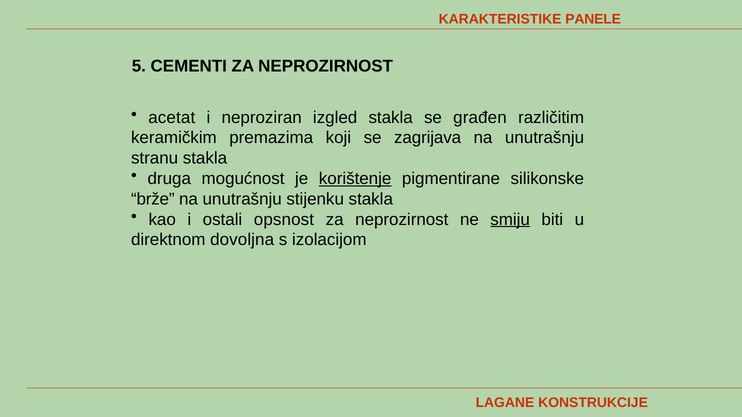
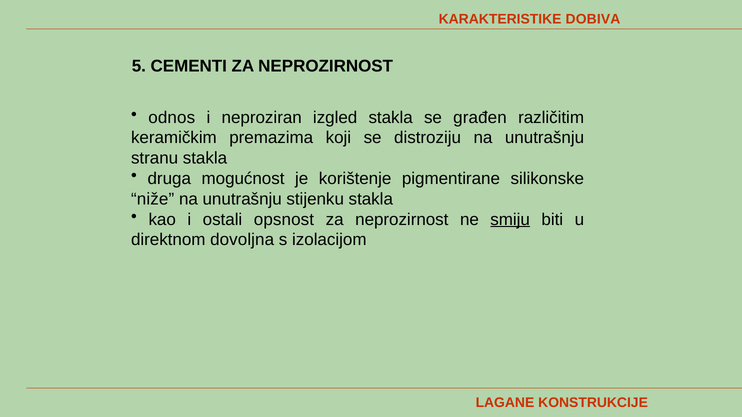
PANELE: PANELE -> DOBIVA
acetat: acetat -> odnos
zagrijava: zagrijava -> distroziju
korištenje underline: present -> none
brže: brže -> niže
